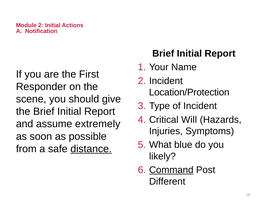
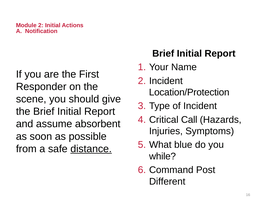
Will: Will -> Call
extremely: extremely -> absorbent
likely: likely -> while
Command underline: present -> none
